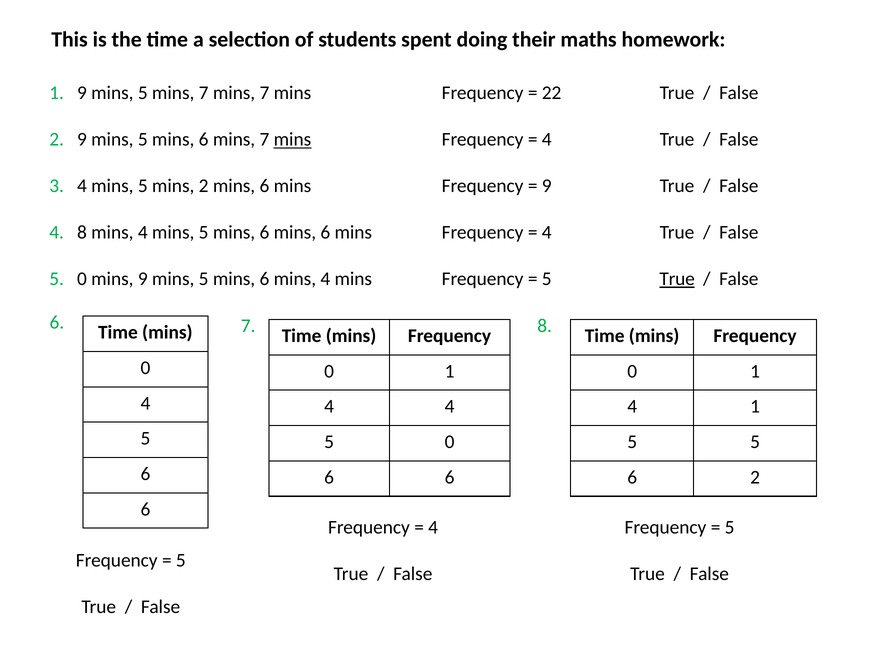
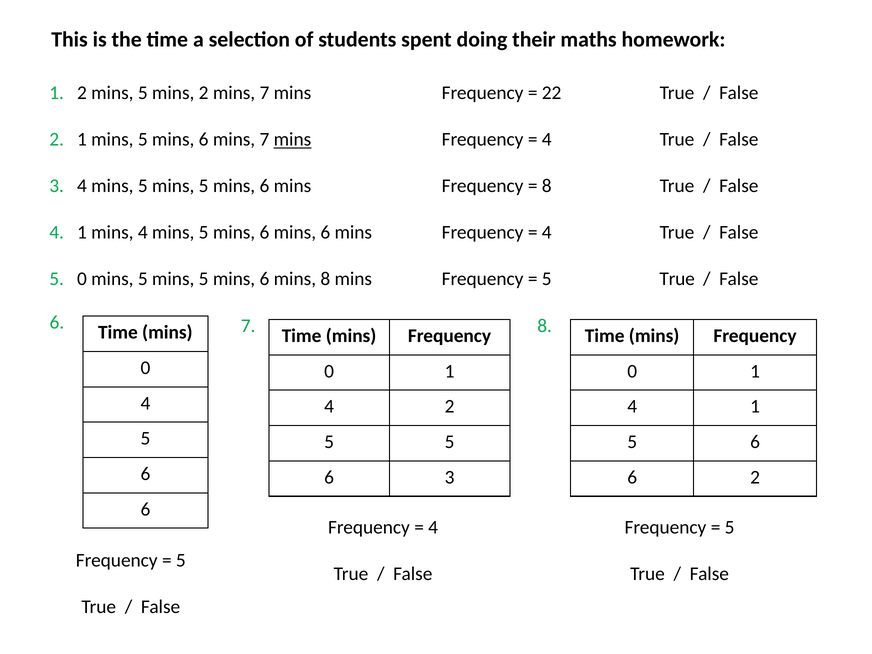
1 9: 9 -> 2
5 mins 7: 7 -> 2
2 9: 9 -> 1
2 at (204, 186): 2 -> 5
9 at (547, 186): 9 -> 8
8 at (82, 233): 8 -> 1
0 mins 9: 9 -> 5
6 mins 4: 4 -> 8
True at (677, 279) underline: present -> none
4 4: 4 -> 2
0 at (450, 442): 0 -> 5
5 at (755, 442): 5 -> 6
6 at (450, 477): 6 -> 3
